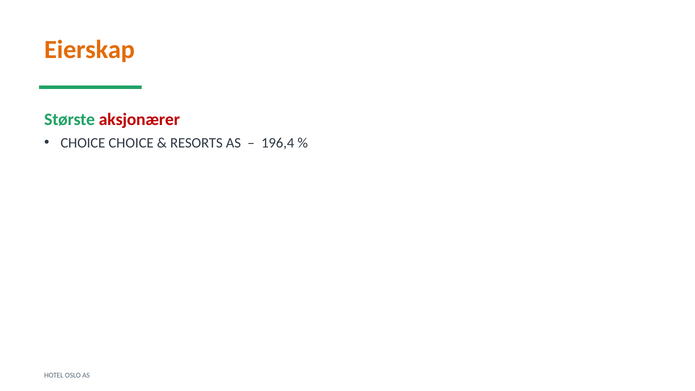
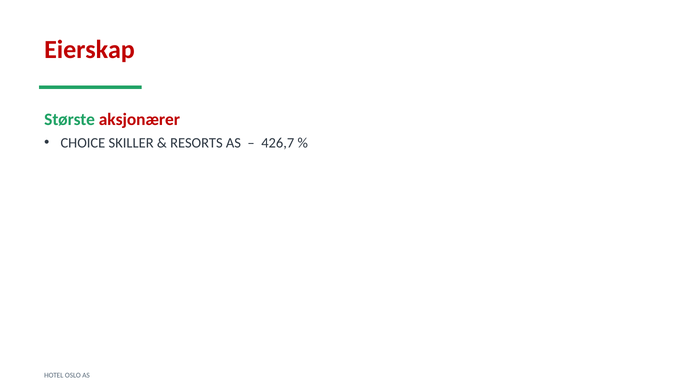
Eierskap colour: orange -> red
CHOICE CHOICE: CHOICE -> SKILLER
196,4: 196,4 -> 426,7
